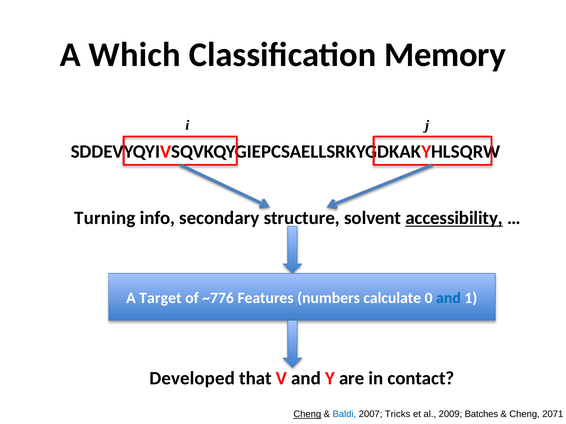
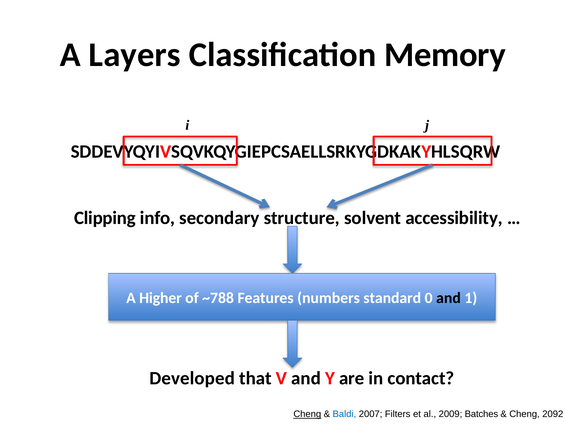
Which: Which -> Layers
Turning: Turning -> Clipping
accessibility underline: present -> none
Target: Target -> Higher
~776: ~776 -> ~788
calculate: calculate -> standard
and at (448, 298) colour: blue -> black
Tricks: Tricks -> Filters
2071: 2071 -> 2092
